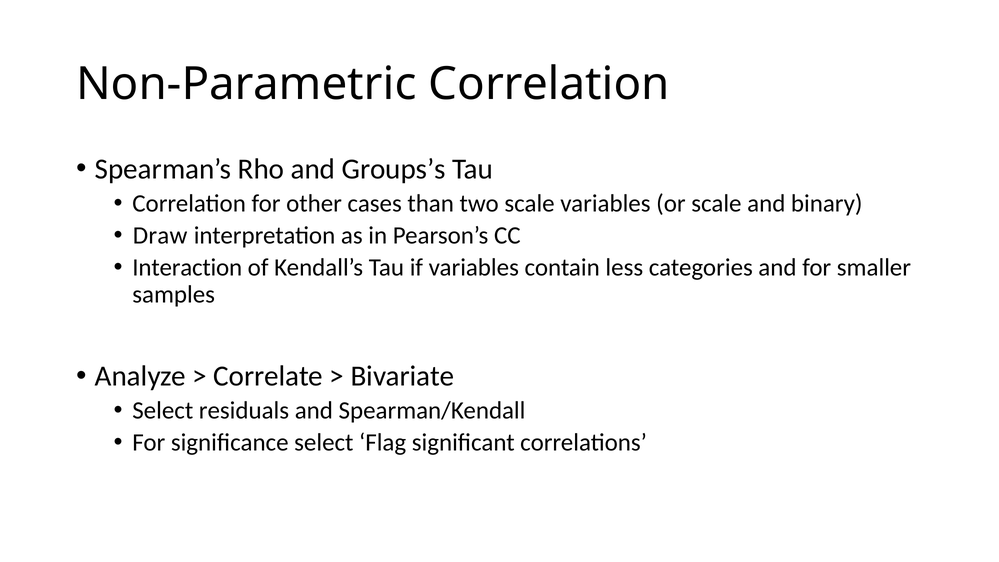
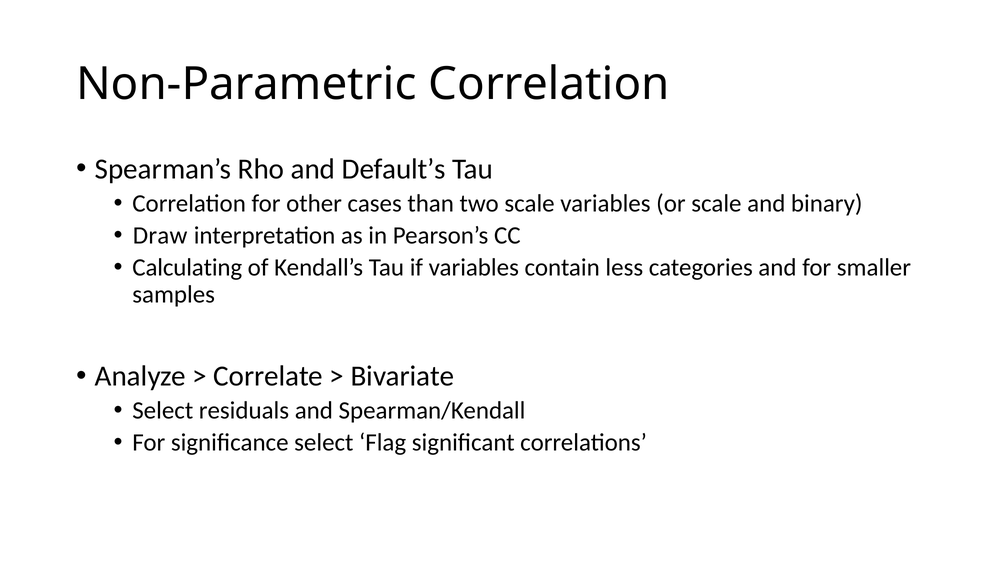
Groups’s: Groups’s -> Default’s
Interaction: Interaction -> Calculating
